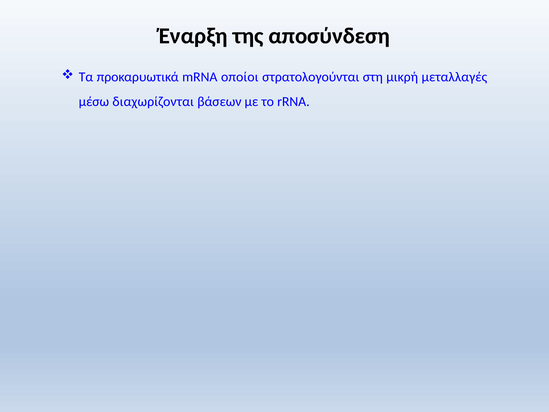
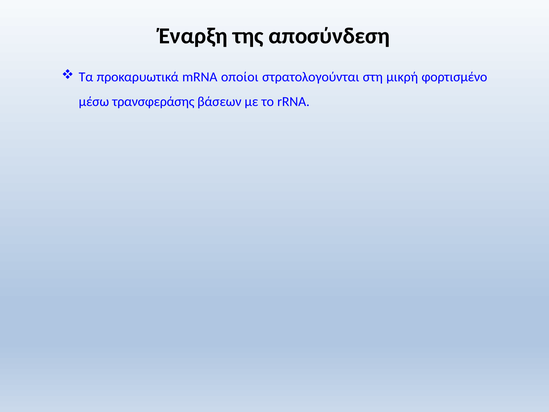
μεταλλαγές: μεταλλαγές -> φορτισμένο
διαχωρίζονται: διαχωρίζονται -> τρανσφεράσης
